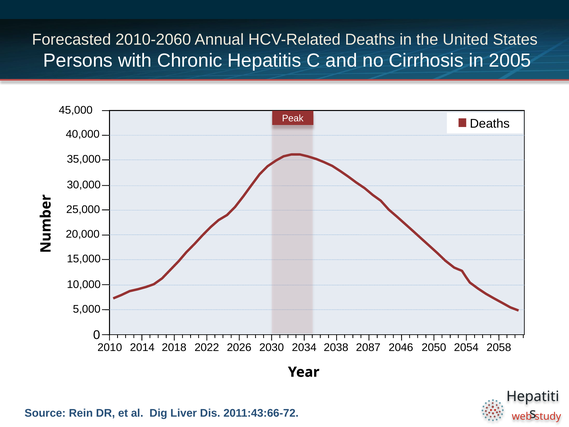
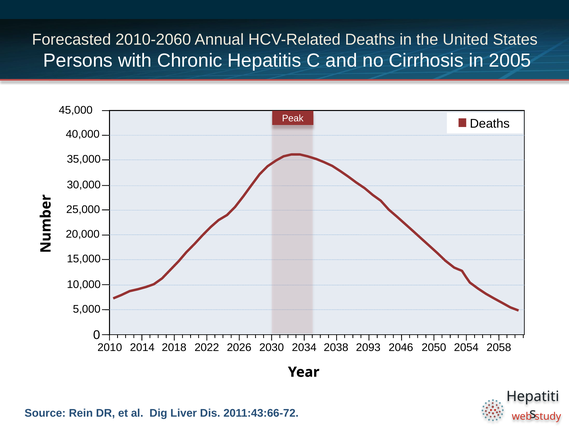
2087: 2087 -> 2093
